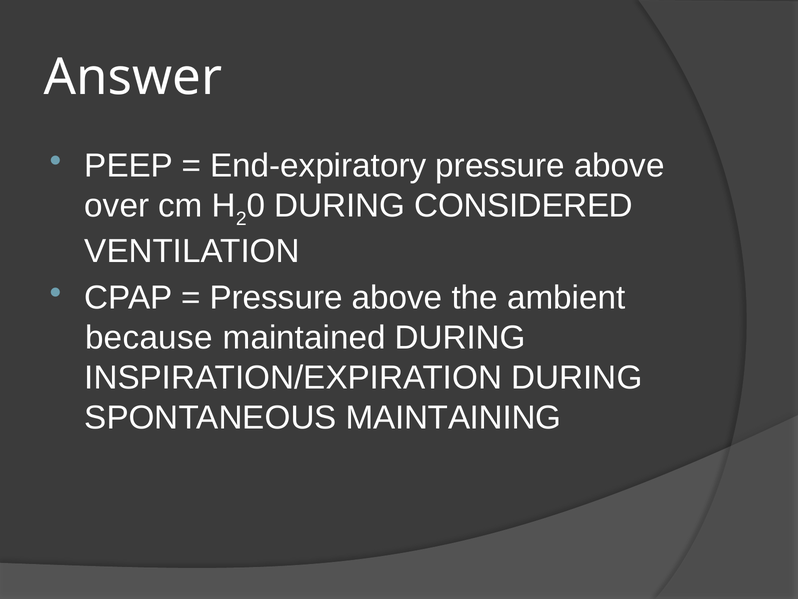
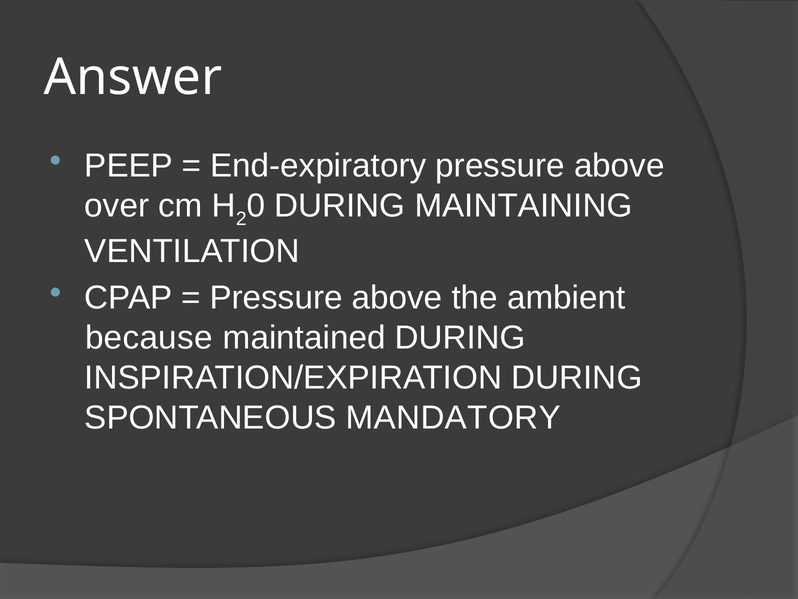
CONSIDERED: CONSIDERED -> MAINTAINING
MAINTAINING: MAINTAINING -> MANDATORY
